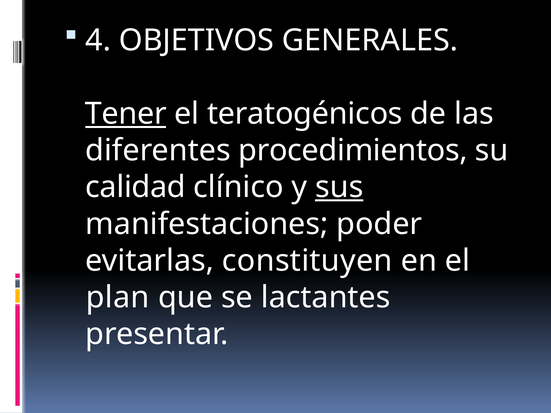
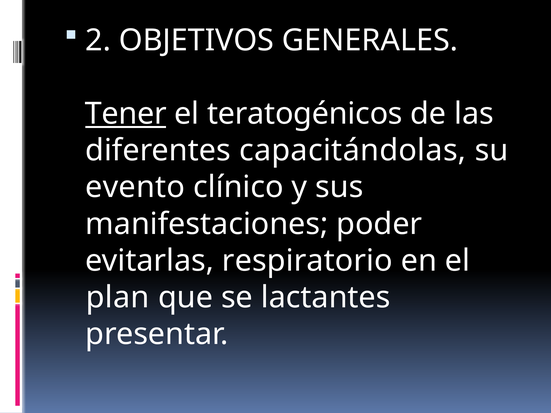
4: 4 -> 2
procedimientos: procedimientos -> capacitándolas
calidad: calidad -> evento
sus underline: present -> none
constituyen: constituyen -> respiratorio
